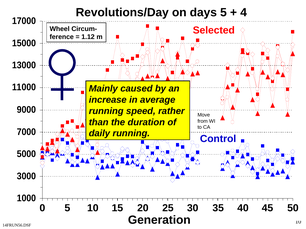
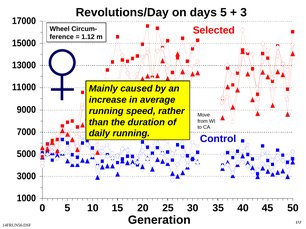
4: 4 -> 3
